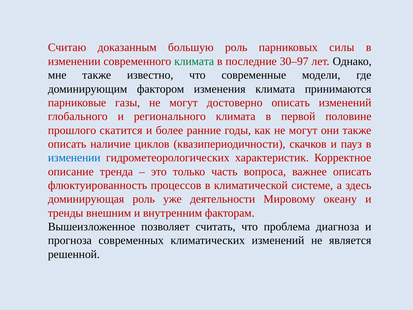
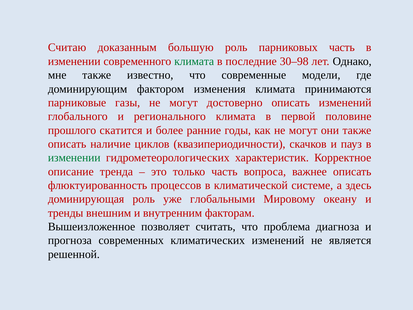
парниковых силы: силы -> часть
30–97: 30–97 -> 30–98
изменении at (74, 158) colour: blue -> green
деятельности: деятельности -> глобальными
